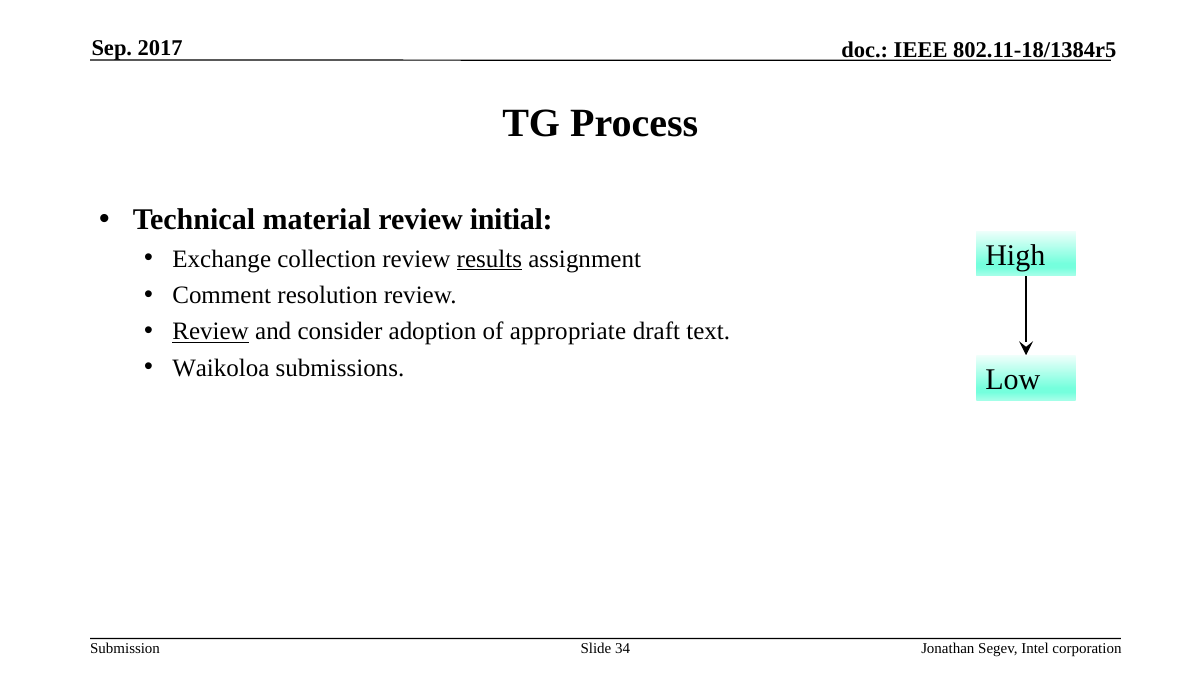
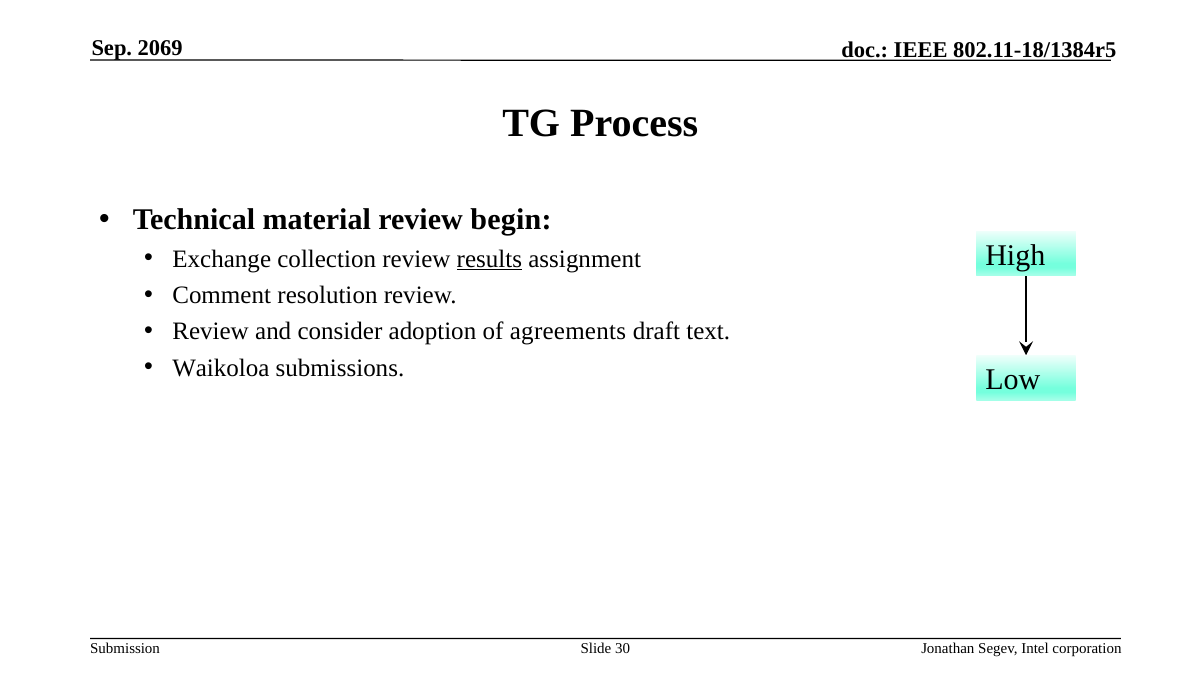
2017: 2017 -> 2069
initial: initial -> begin
Review at (211, 331) underline: present -> none
appropriate: appropriate -> agreements
34: 34 -> 30
